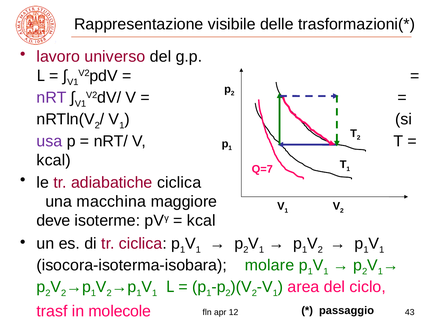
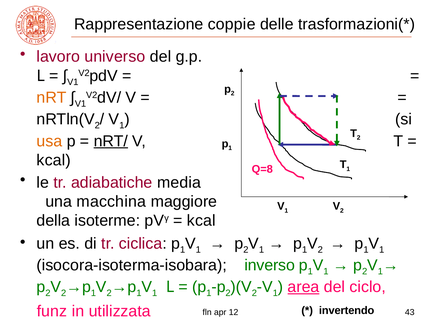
visibile: visibile -> coppie
nRT colour: purple -> orange
usa colour: purple -> orange
nRT/ underline: none -> present
Q=7: Q=7 -> Q=8
adiabatiche ciclica: ciclica -> media
deve: deve -> della
molare: molare -> inverso
area underline: none -> present
trasf: trasf -> funz
molecole: molecole -> utilizzata
passaggio: passaggio -> invertendo
